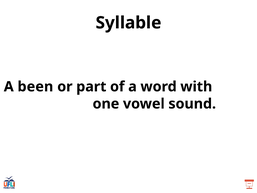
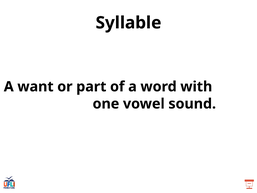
been: been -> want
